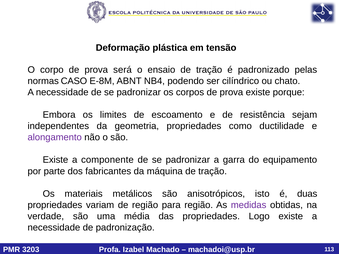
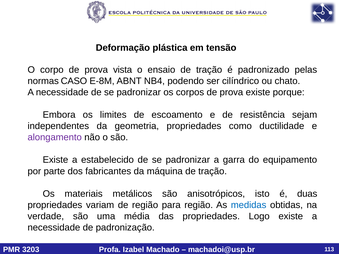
será: será -> vista
componente: componente -> estabelecido
medidas colour: purple -> blue
